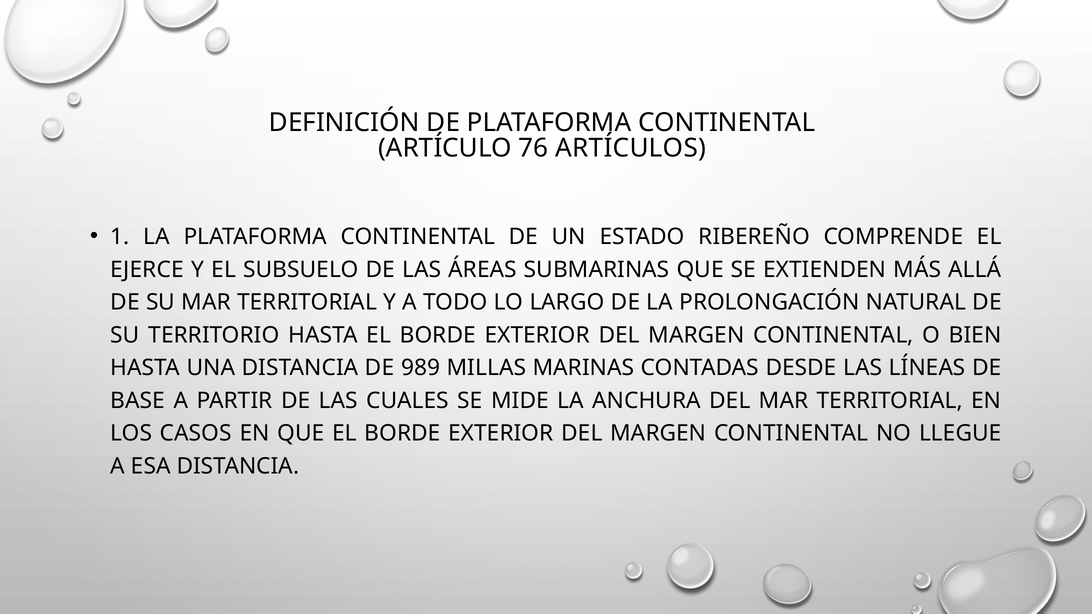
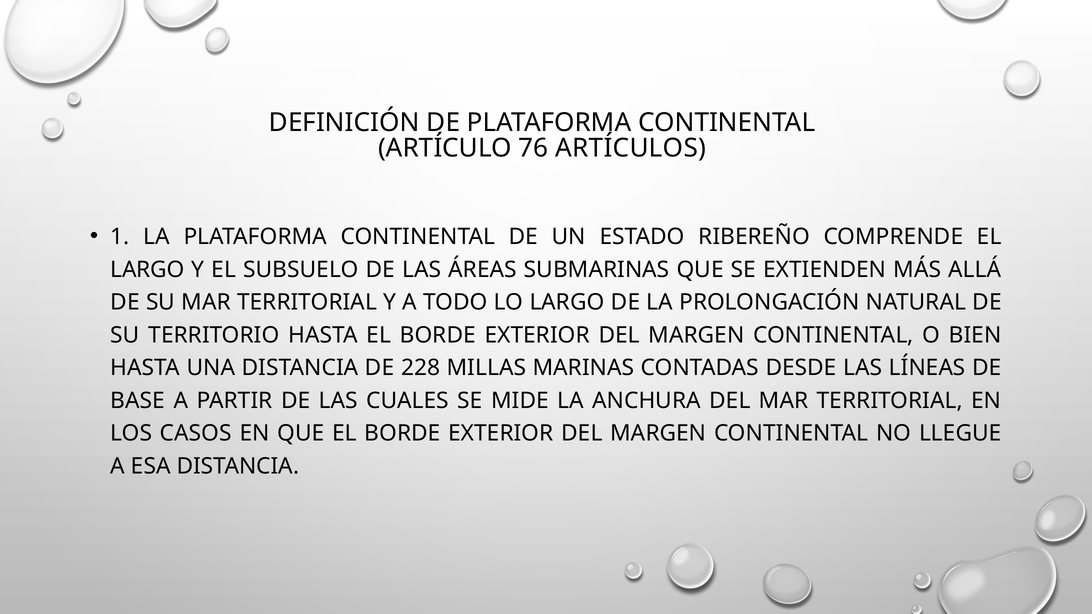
EJERCE at (147, 270): EJERCE -> LARGO
989: 989 -> 228
